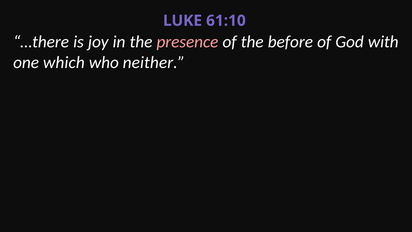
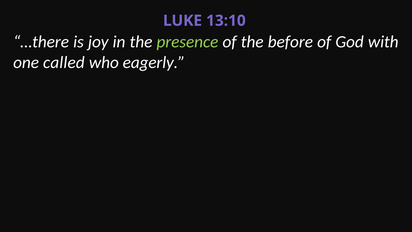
61:10: 61:10 -> 13:10
presence colour: pink -> light green
which: which -> called
neither: neither -> eagerly
